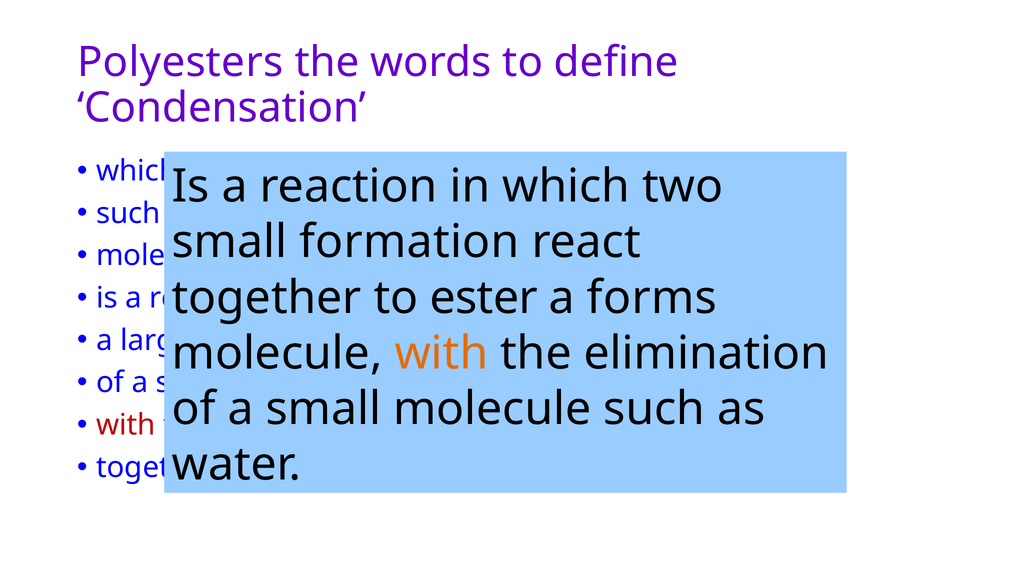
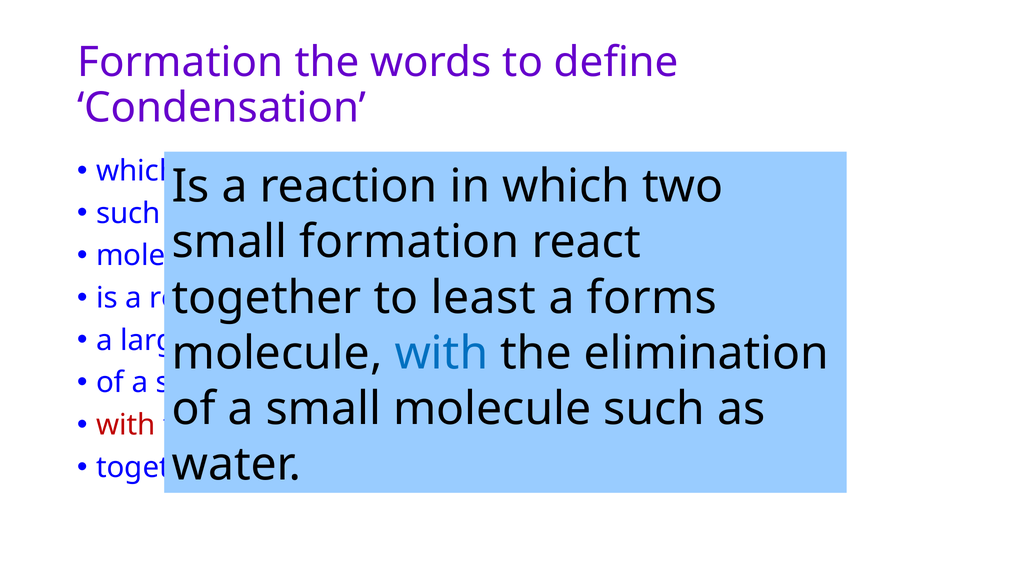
Polyesters at (180, 62): Polyesters -> Formation
ester: ester -> least
with at (441, 353) colour: orange -> blue
